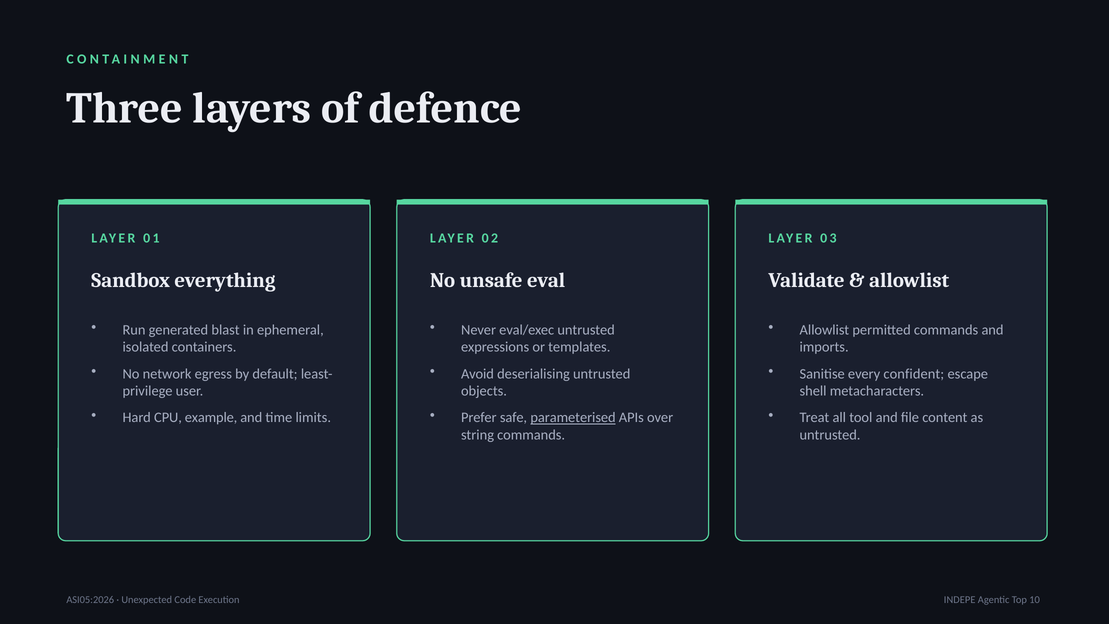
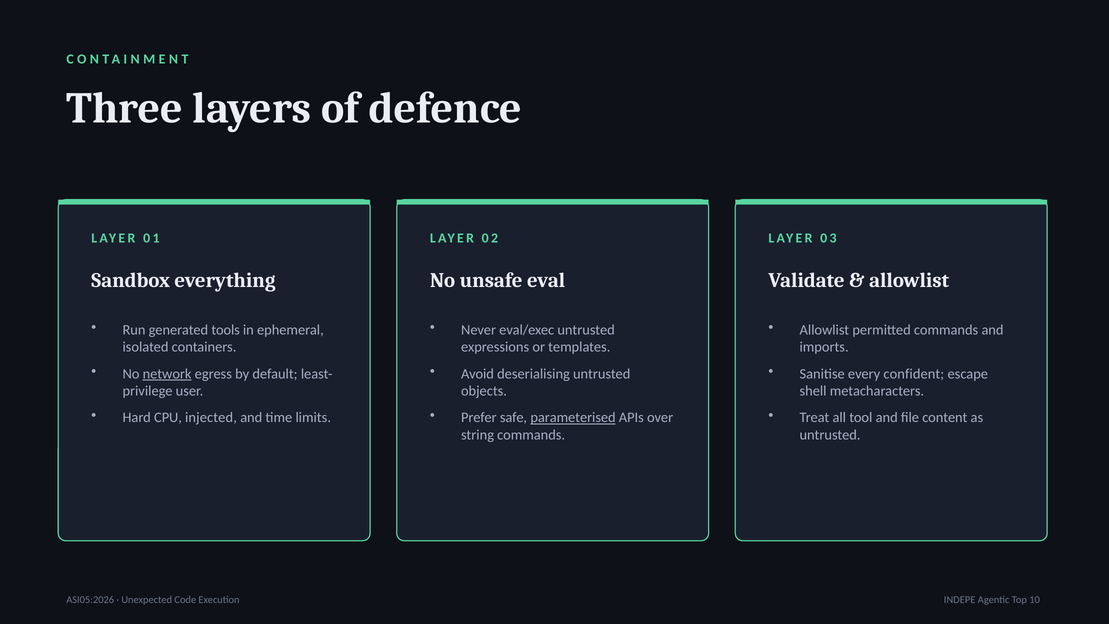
blast: blast -> tools
network underline: none -> present
example: example -> injected
